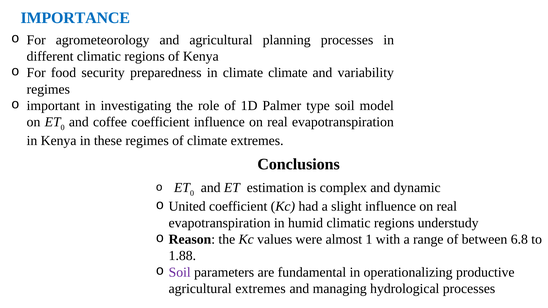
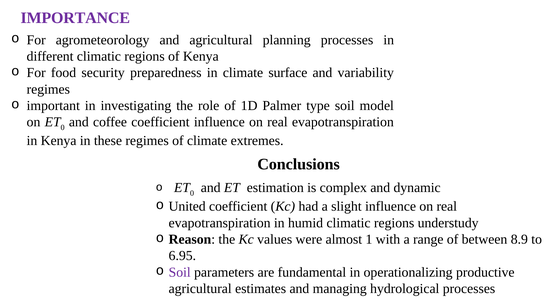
IMPORTANCE colour: blue -> purple
climate climate: climate -> surface
6.8: 6.8 -> 8.9
1.88: 1.88 -> 6.95
agricultural extremes: extremes -> estimates
